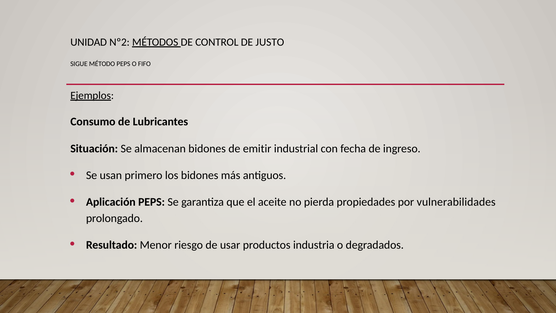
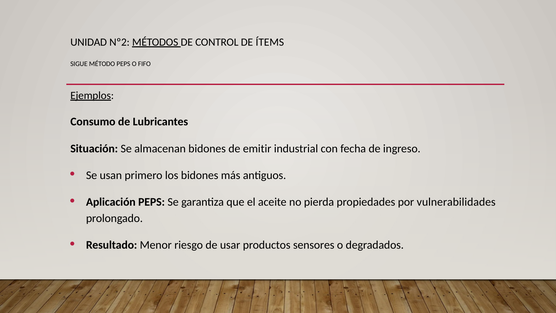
JUSTO: JUSTO -> ÍTEMS
industria: industria -> sensores
